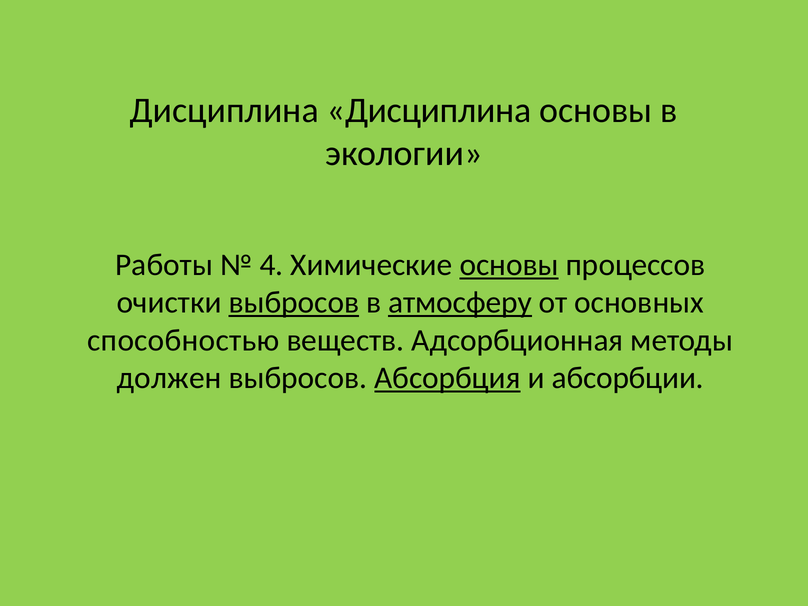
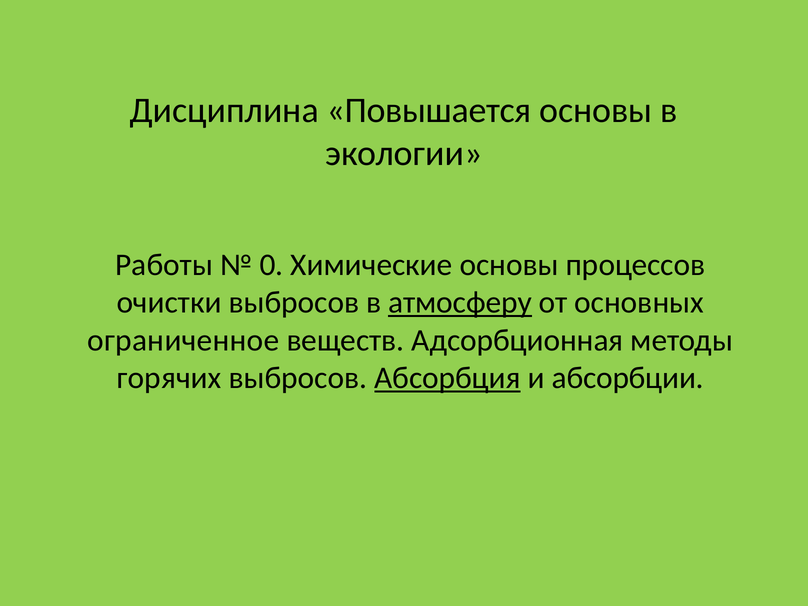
Дисциплина Дисциплина: Дисциплина -> Повышается
4: 4 -> 0
основы at (509, 265) underline: present -> none
выбросов at (294, 303) underline: present -> none
способностью: способностью -> ограниченное
должен: должен -> горячих
